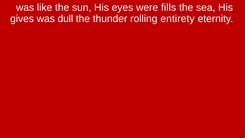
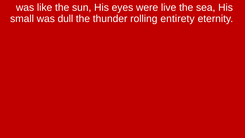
fills: fills -> live
gives: gives -> small
